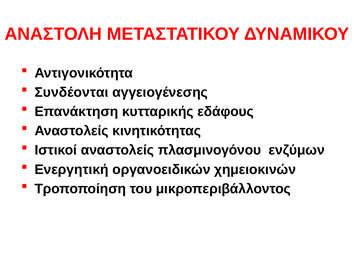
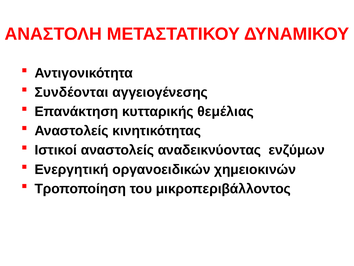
εδάφους: εδάφους -> θεμέλιας
πλασμινογόνου: πλασμινογόνου -> αναδεικνύοντας
